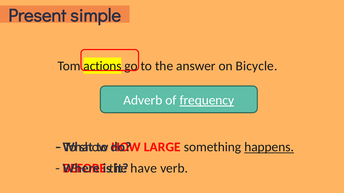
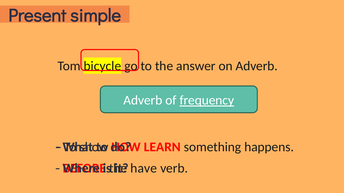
actions: actions -> bicycle
on Bicycle: Bicycle -> Adverb
LARGE: LARGE -> LEARN
happens underline: present -> none
